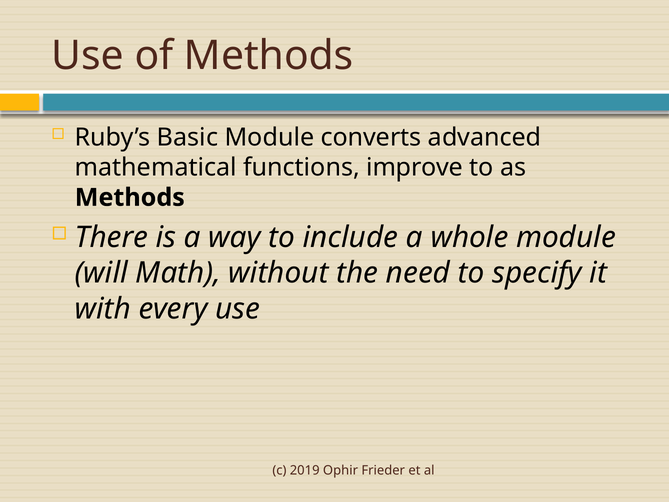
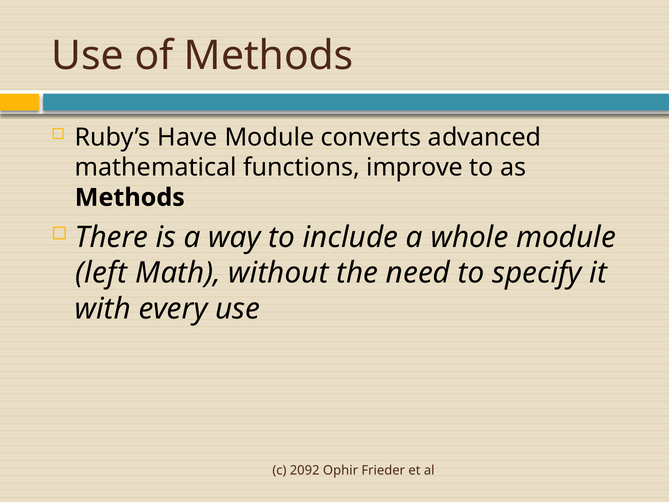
Basic: Basic -> Have
will: will -> left
2019: 2019 -> 2092
